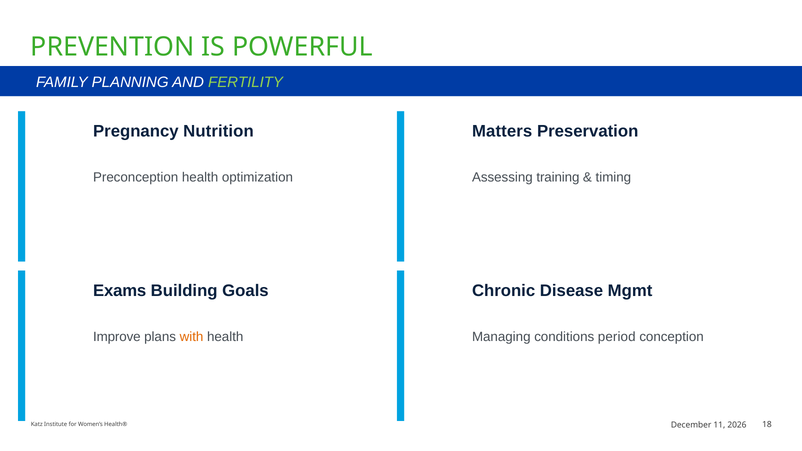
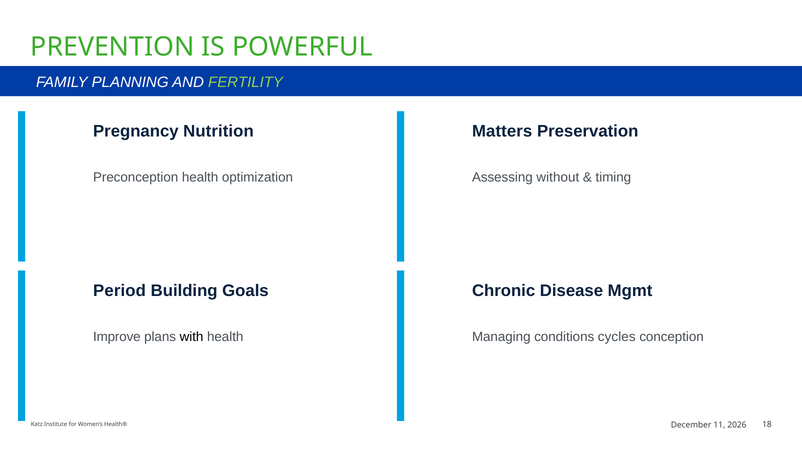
training: training -> without
Exams: Exams -> Period
with colour: orange -> black
period: period -> cycles
